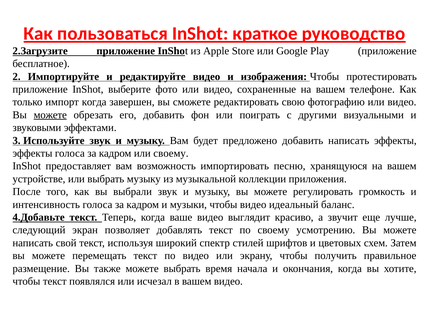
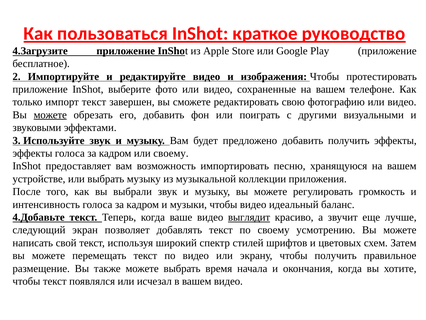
2.Загрузите: 2.Загрузите -> 4.Загрузите
импорт когда: когда -> текст
добавить написать: написать -> получить
выглядит underline: none -> present
